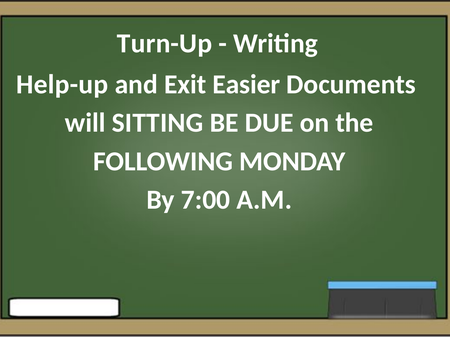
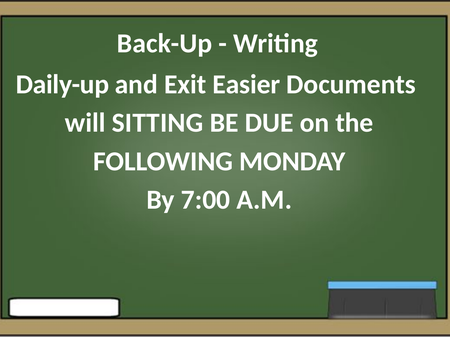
Turn-Up: Turn-Up -> Back-Up
Help-up: Help-up -> Daily-up
